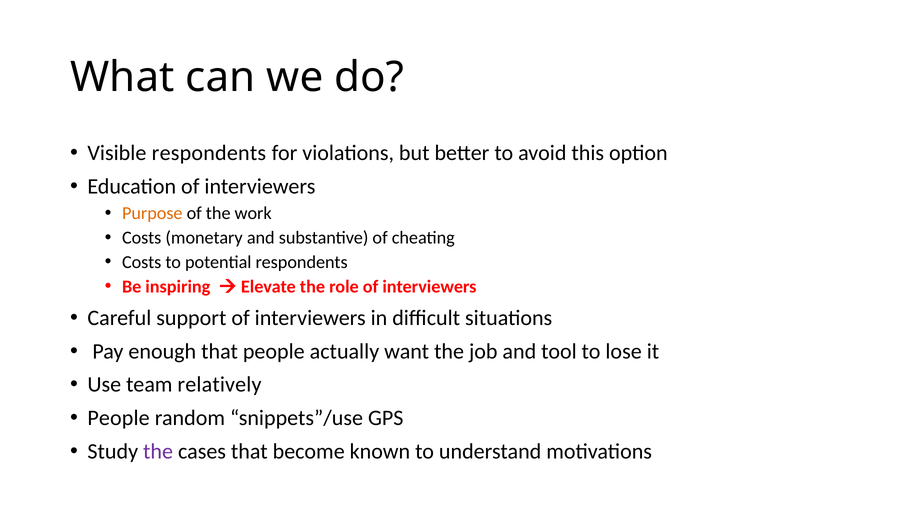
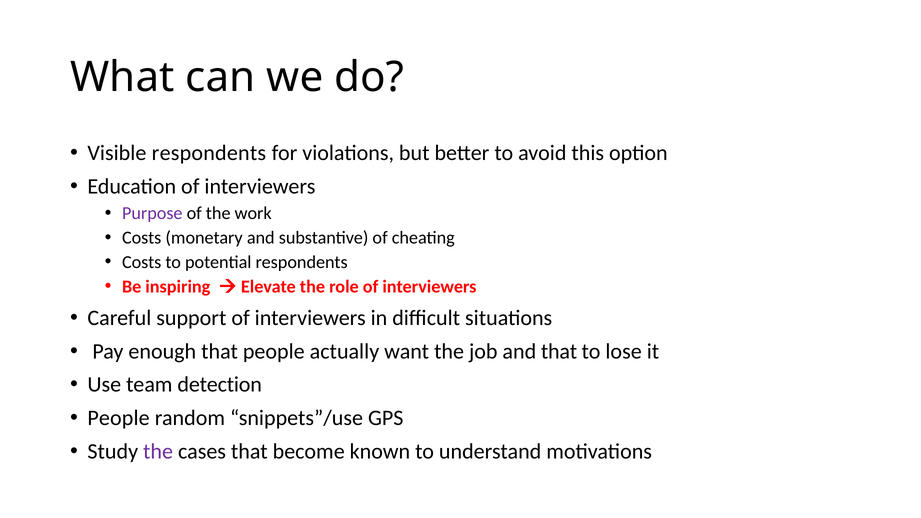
Purpose colour: orange -> purple
and tool: tool -> that
relatively: relatively -> detection
